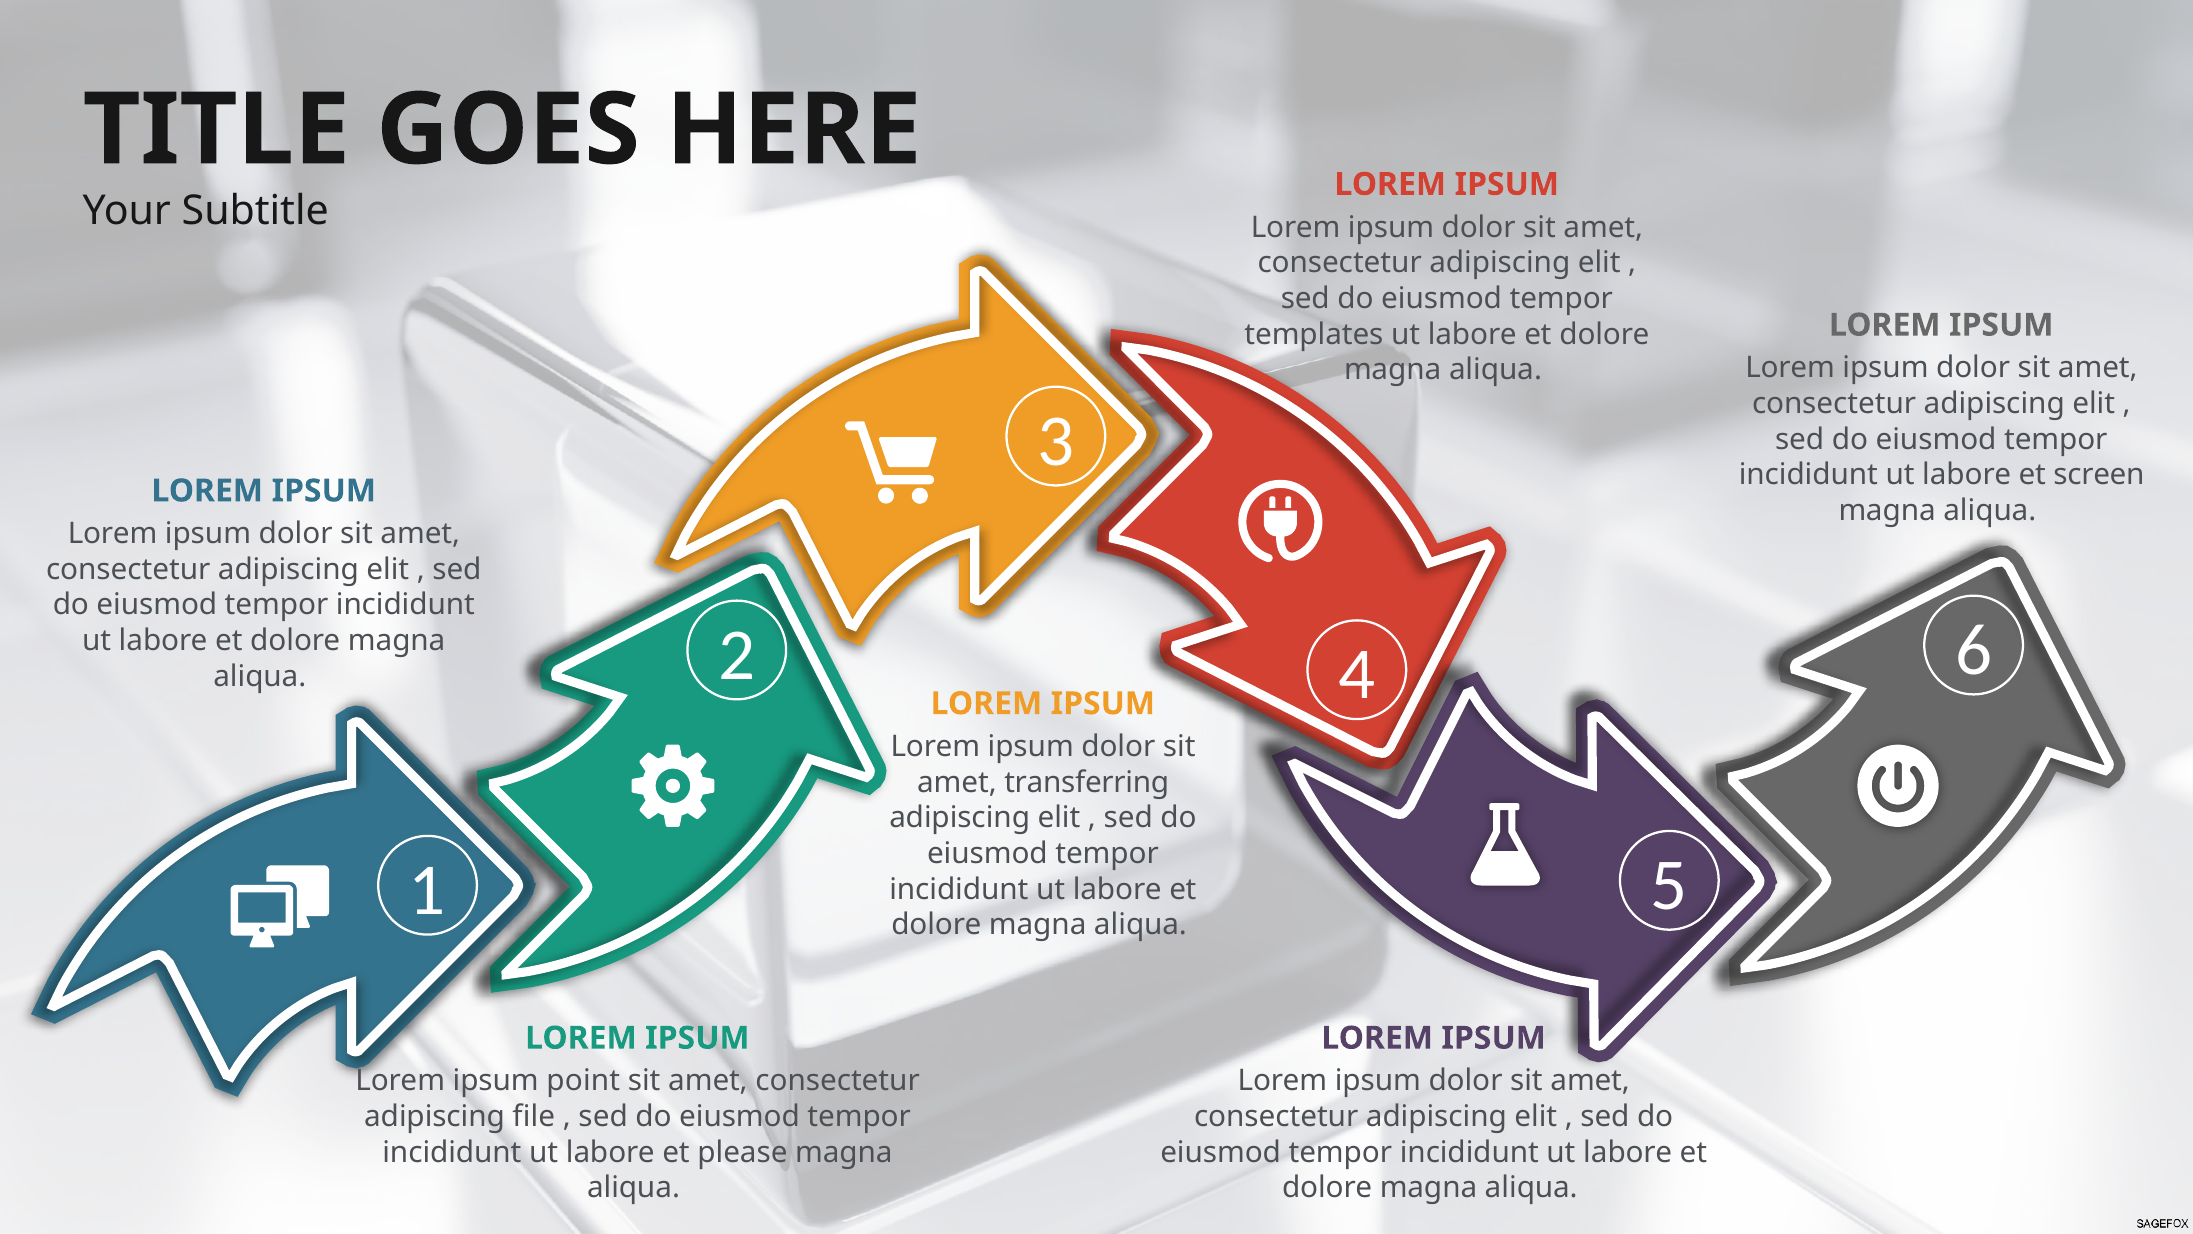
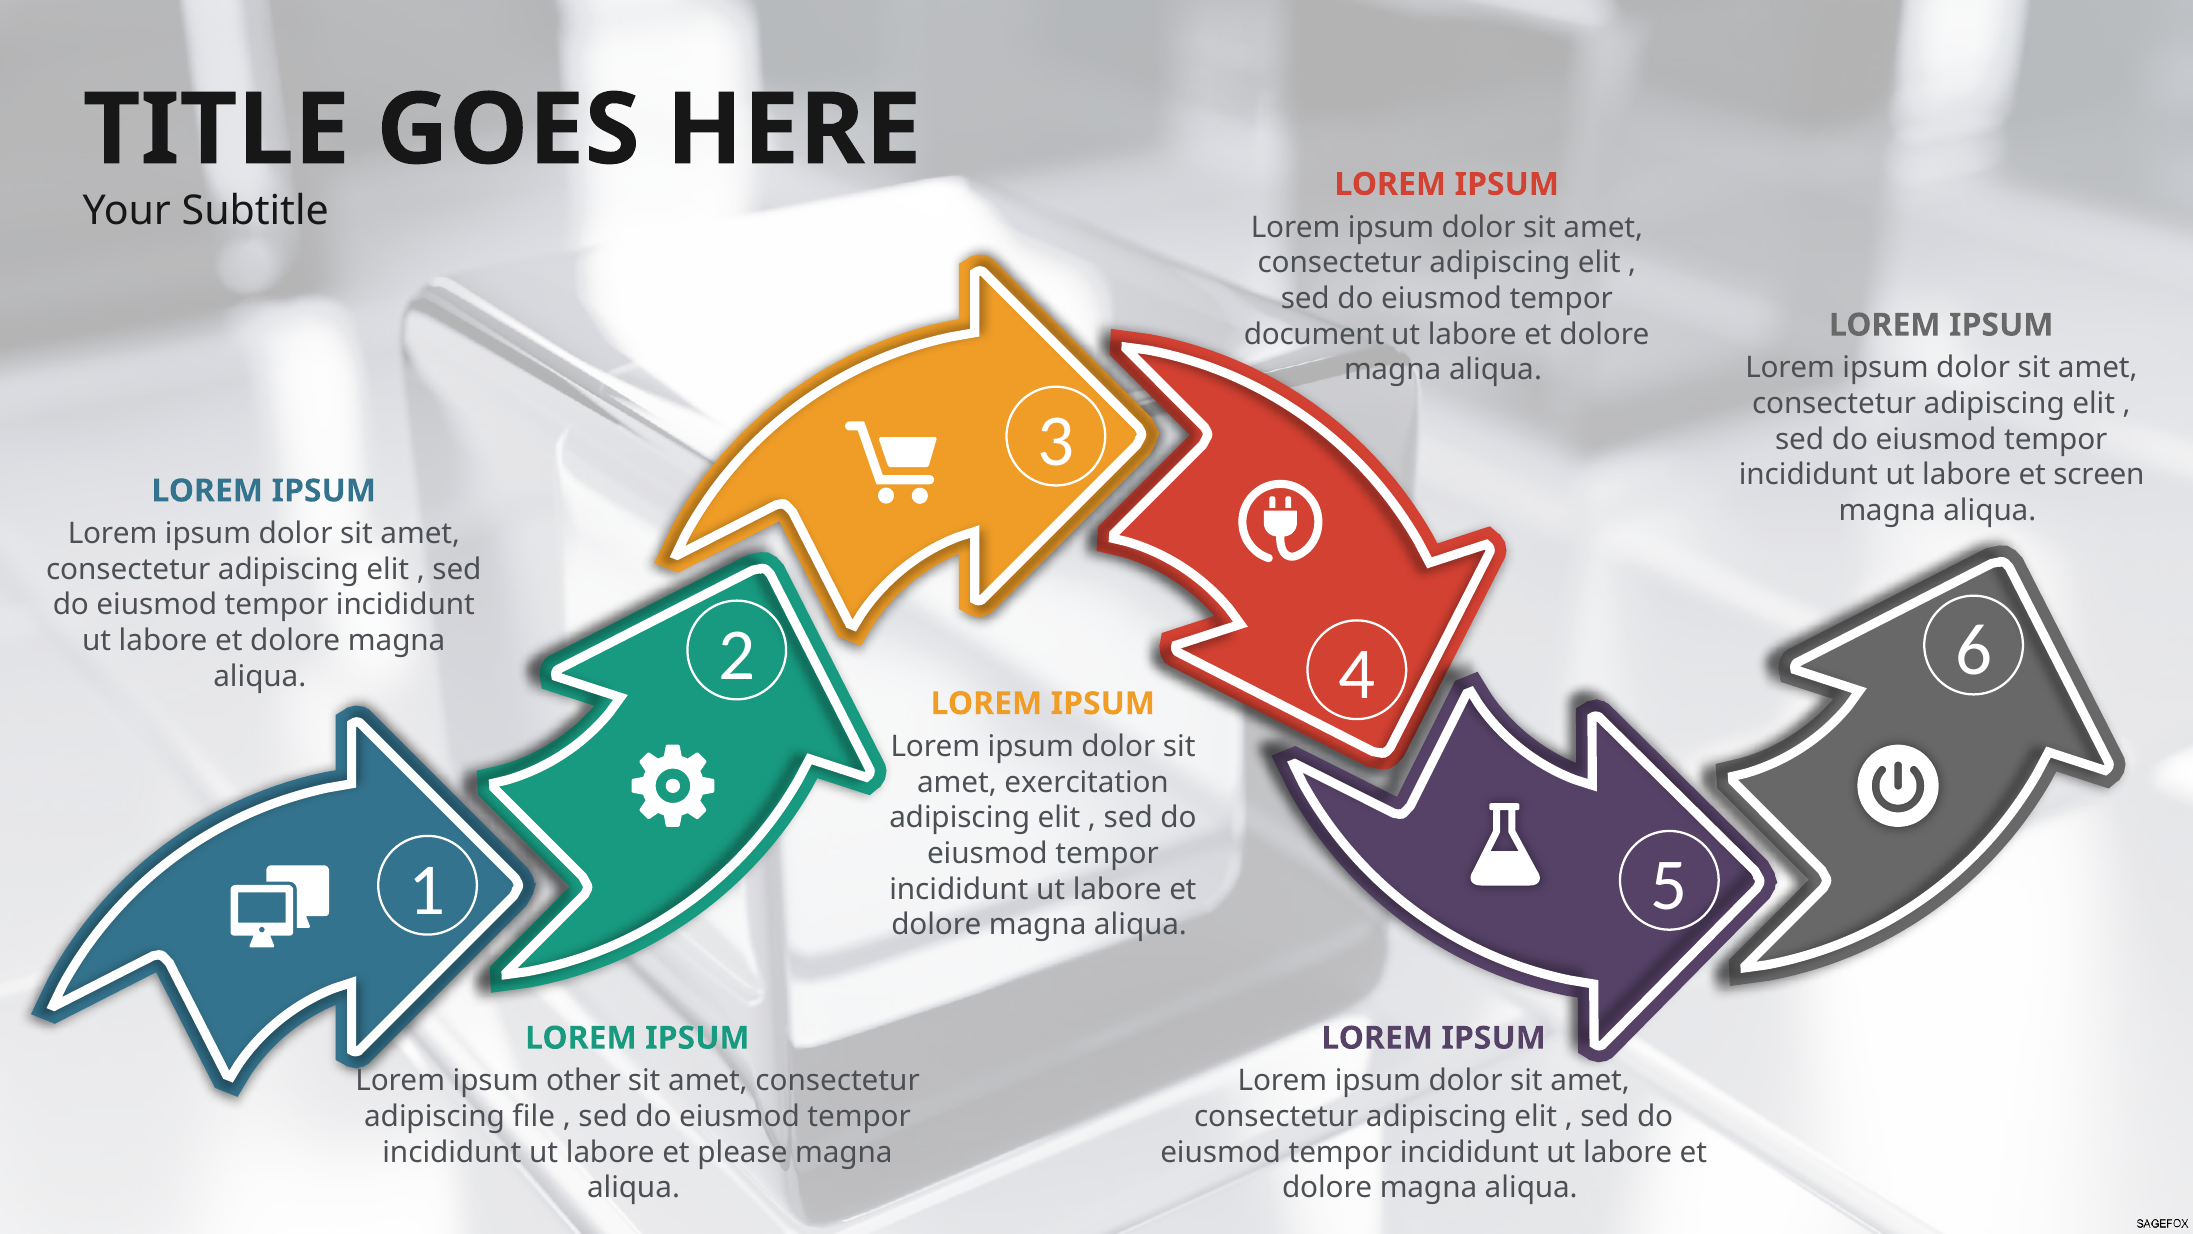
templates: templates -> document
transferring: transferring -> exercitation
point: point -> other
